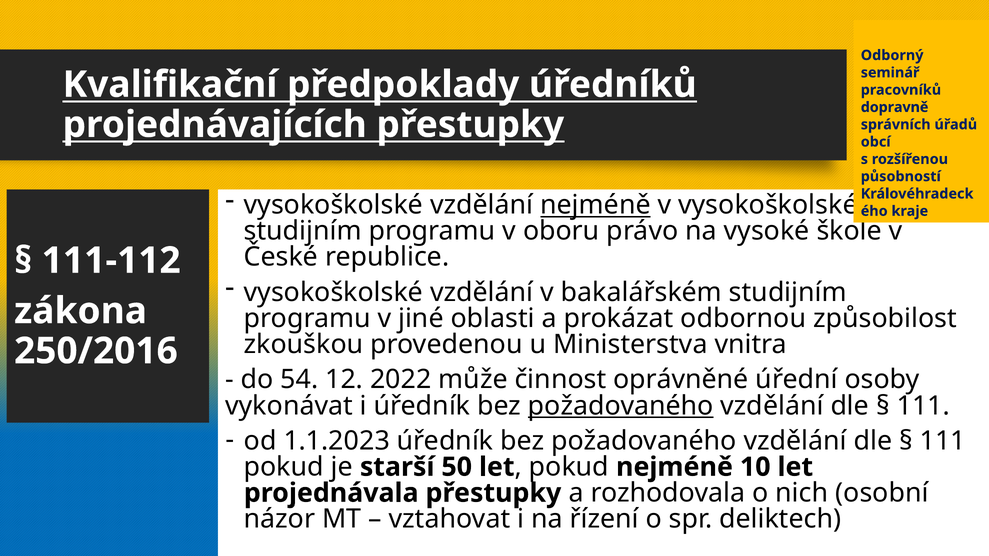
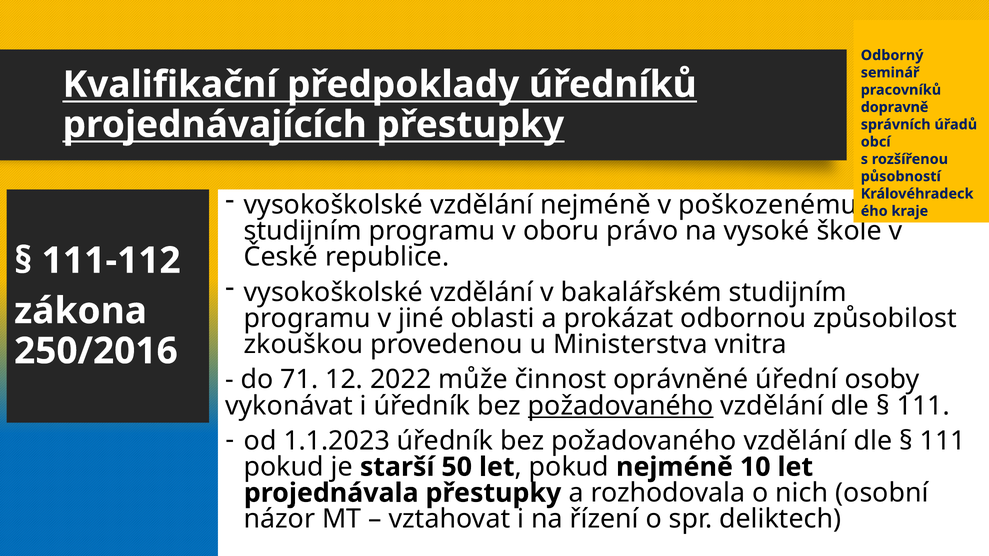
nejméně at (595, 205) underline: present -> none
v vysokoškolské: vysokoškolské -> poškozenému
54: 54 -> 71
